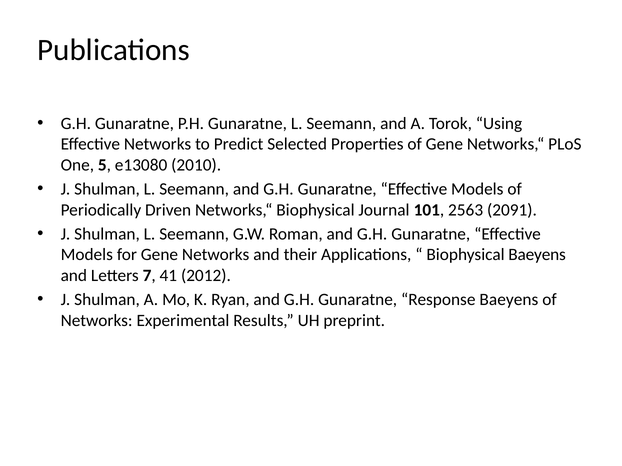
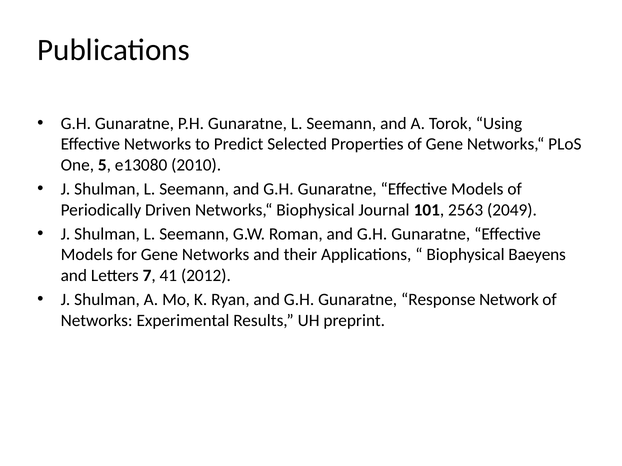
2091: 2091 -> 2049
Response Baeyens: Baeyens -> Network
